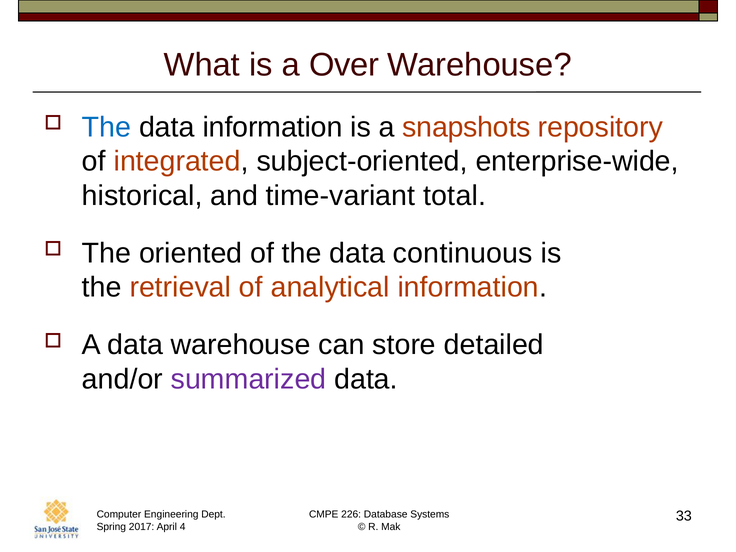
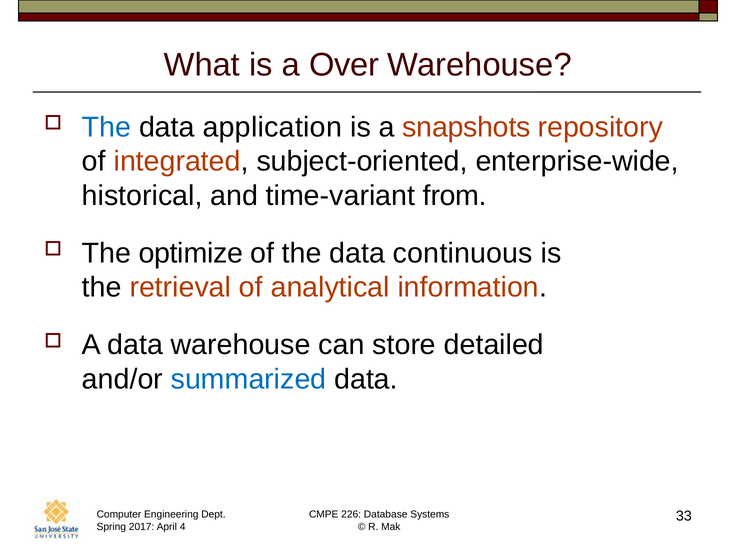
data information: information -> application
total: total -> from
oriented: oriented -> optimize
summarized colour: purple -> blue
